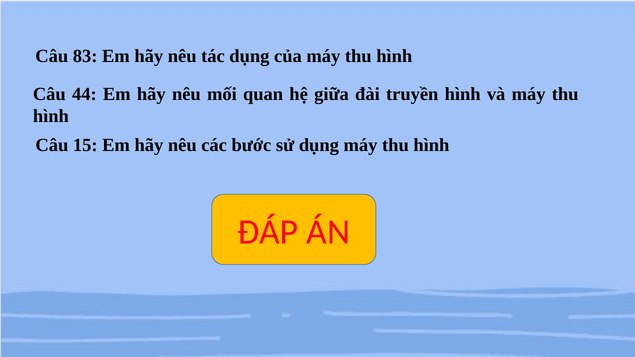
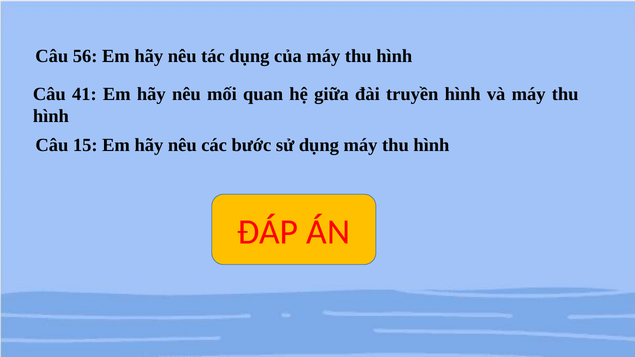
83: 83 -> 56
44: 44 -> 41
